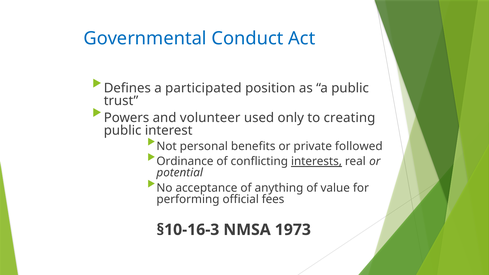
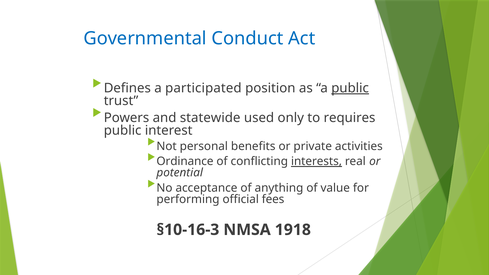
public at (350, 88) underline: none -> present
volunteer: volunteer -> statewide
creating: creating -> requires
followed: followed -> activities
1973: 1973 -> 1918
